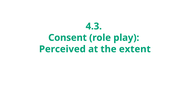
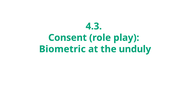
Perceived: Perceived -> Biometric
extent: extent -> unduly
